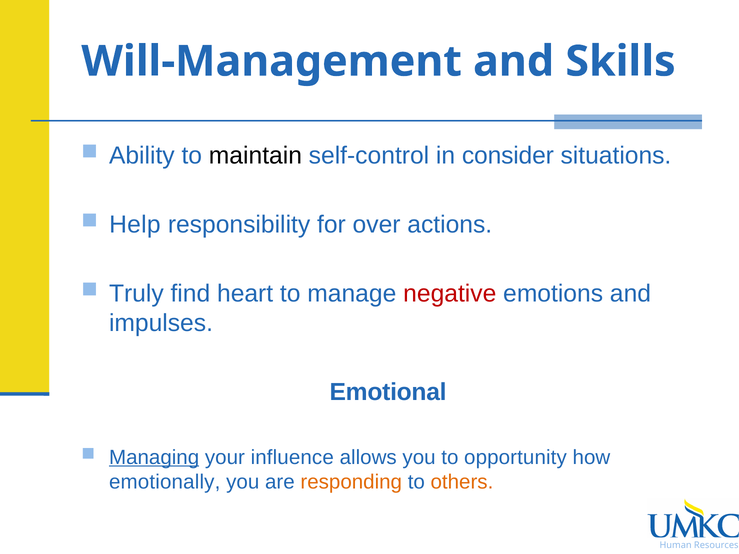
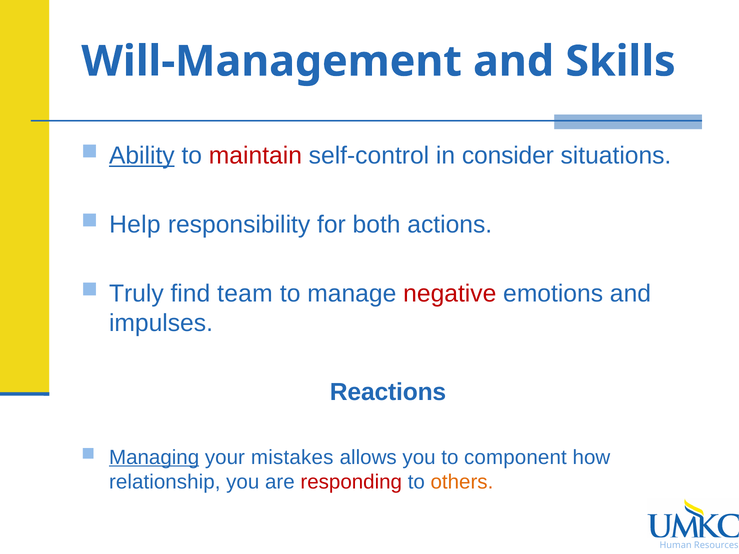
Ability underline: none -> present
maintain colour: black -> red
over: over -> both
heart: heart -> team
Emotional: Emotional -> Reactions
influence: influence -> mistakes
opportunity: opportunity -> component
emotionally: emotionally -> relationship
responding colour: orange -> red
